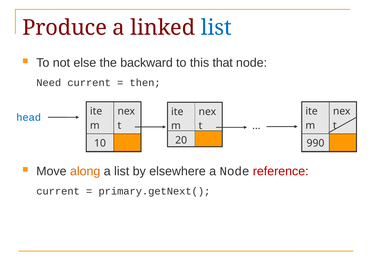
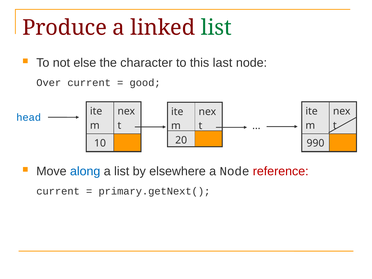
list at (216, 28) colour: blue -> green
backward: backward -> character
that: that -> last
Need: Need -> Over
then: then -> good
along colour: orange -> blue
